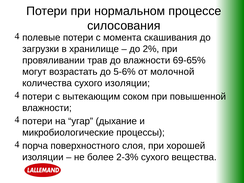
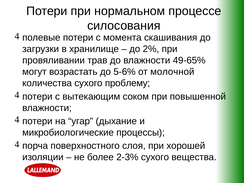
69-65%: 69-65% -> 49-65%
сухого изоляции: изоляции -> проблему
